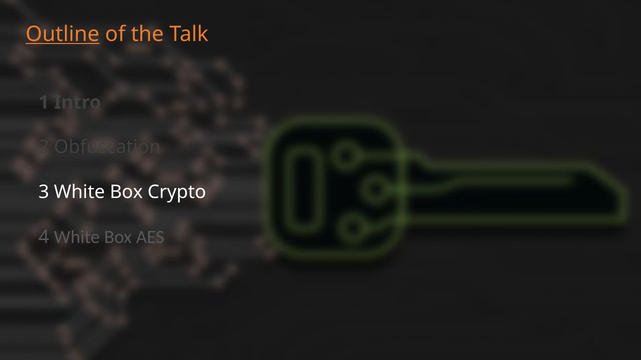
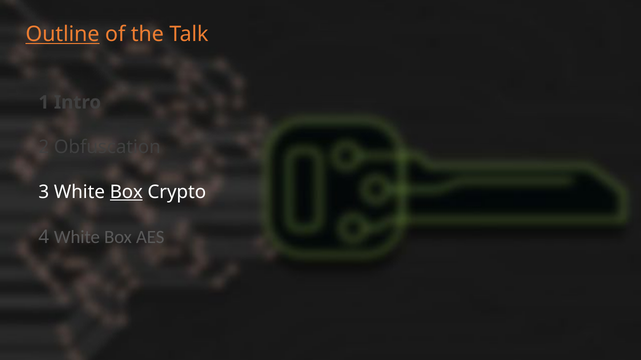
Box at (126, 192) underline: none -> present
